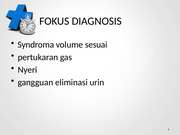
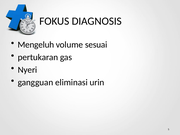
Syndroma: Syndroma -> Mengeluh
